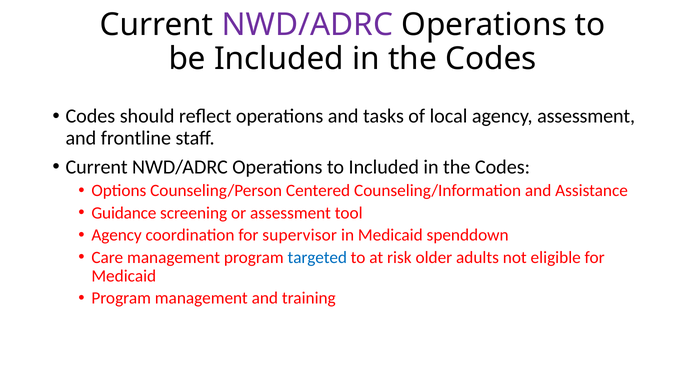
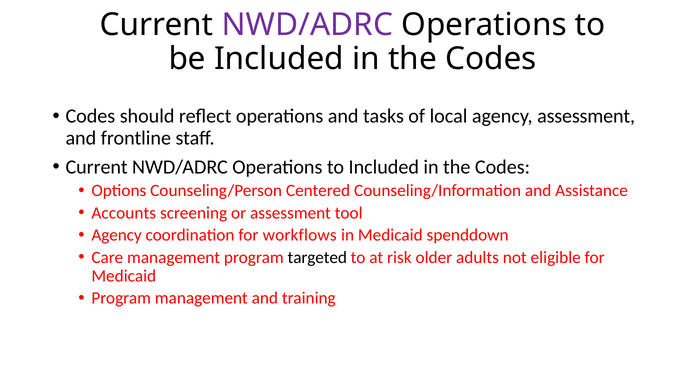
Guidance: Guidance -> Accounts
supervisor: supervisor -> workflows
targeted colour: blue -> black
